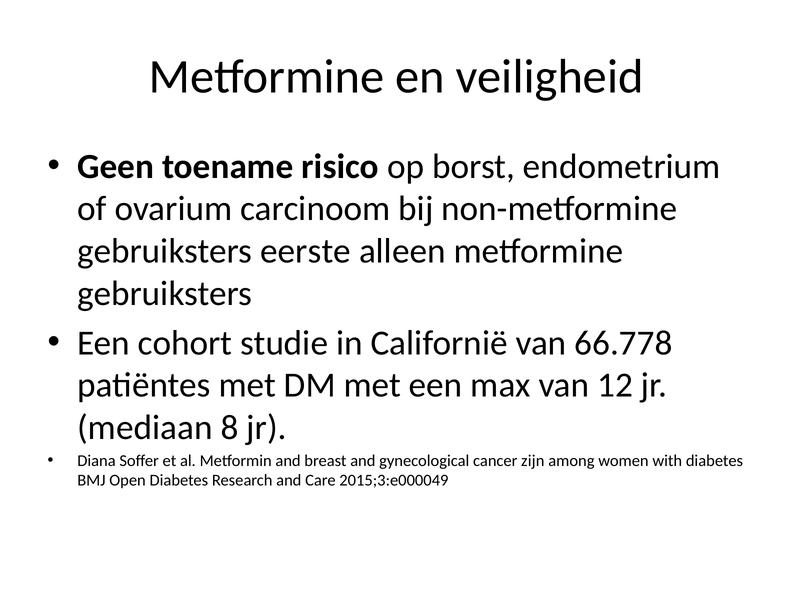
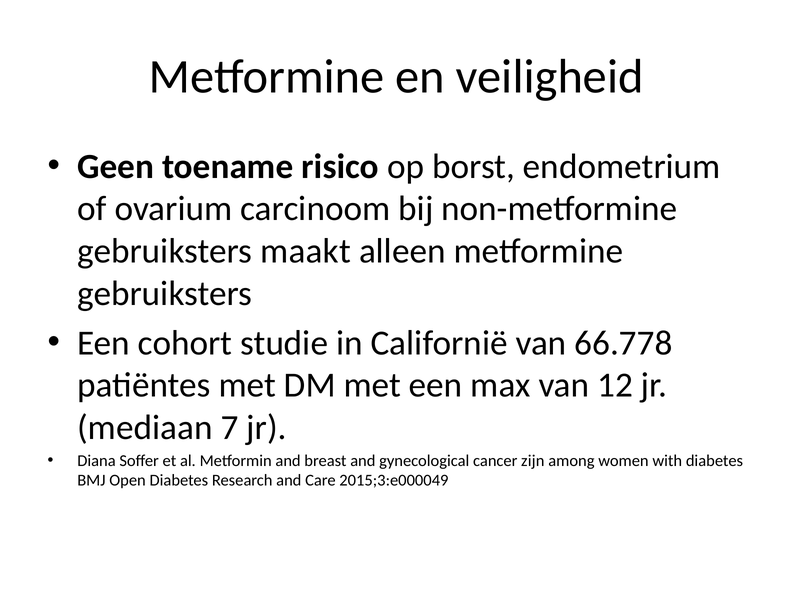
eerste: eerste -> maakt
8: 8 -> 7
